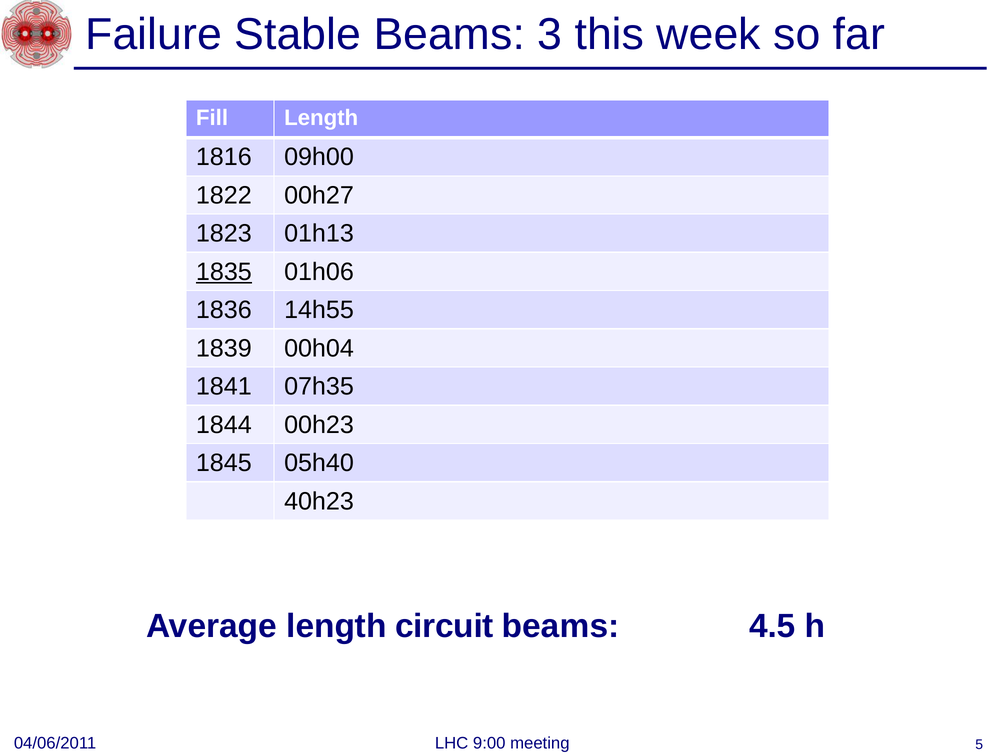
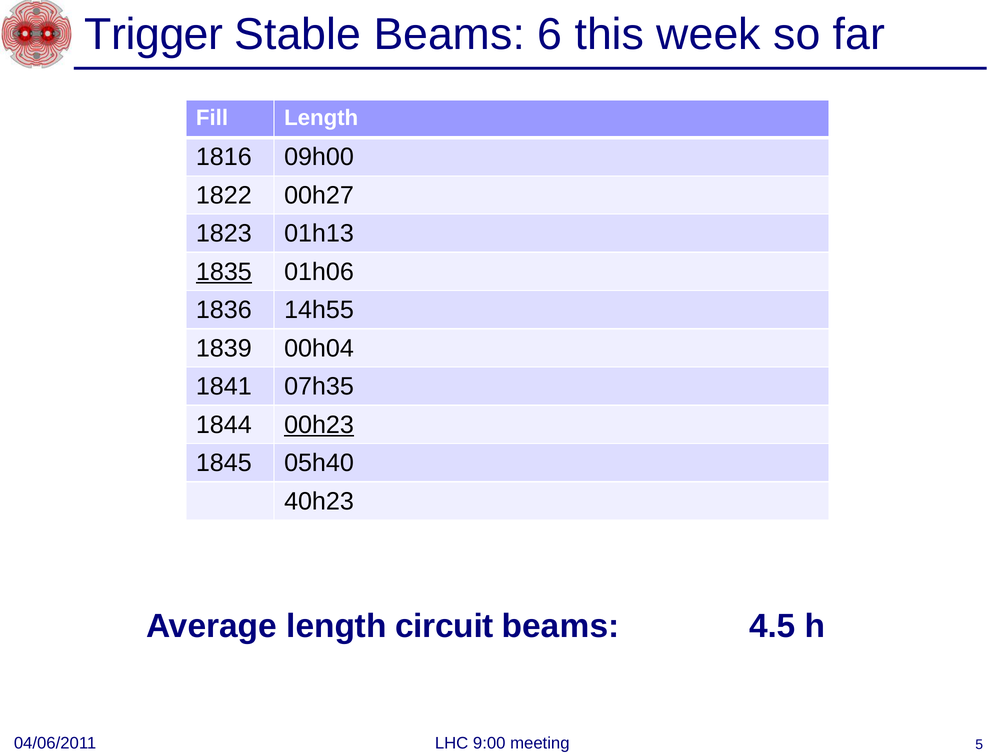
Failure: Failure -> Trigger
3: 3 -> 6
00h23 underline: none -> present
